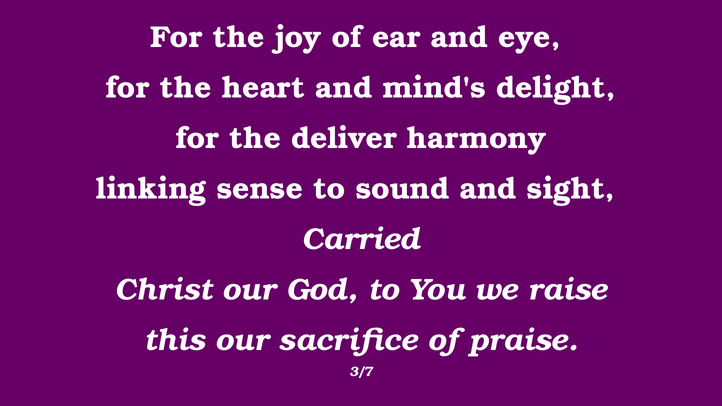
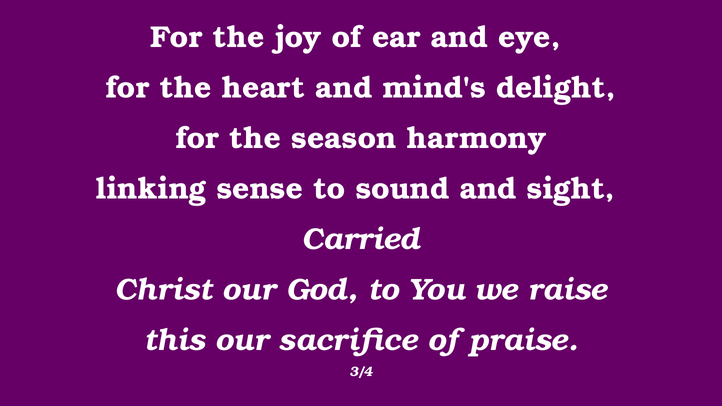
deliver: deliver -> season
3/7: 3/7 -> 3/4
